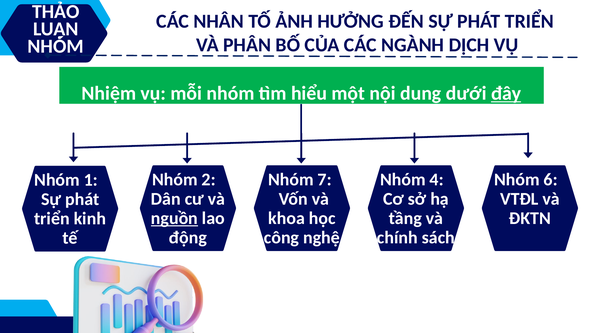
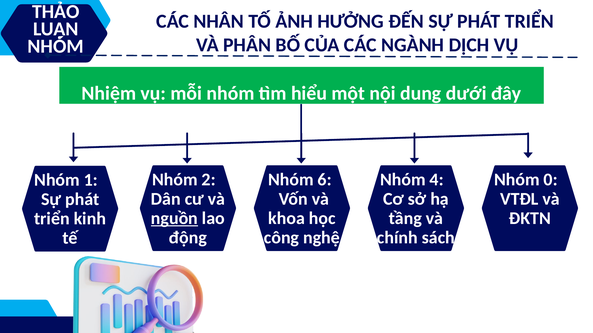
đây underline: present -> none
7: 7 -> 6
6: 6 -> 0
